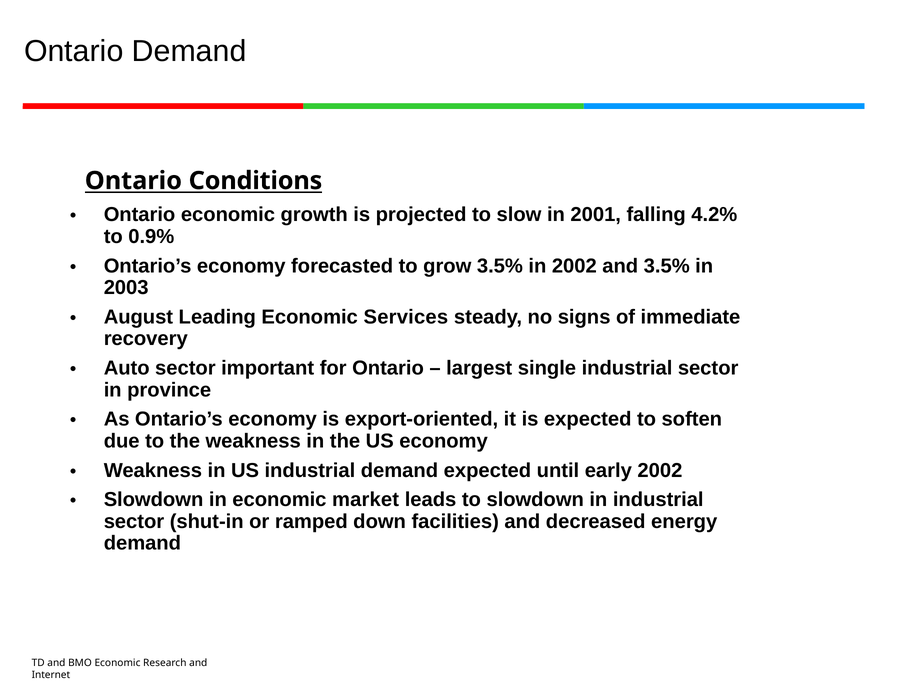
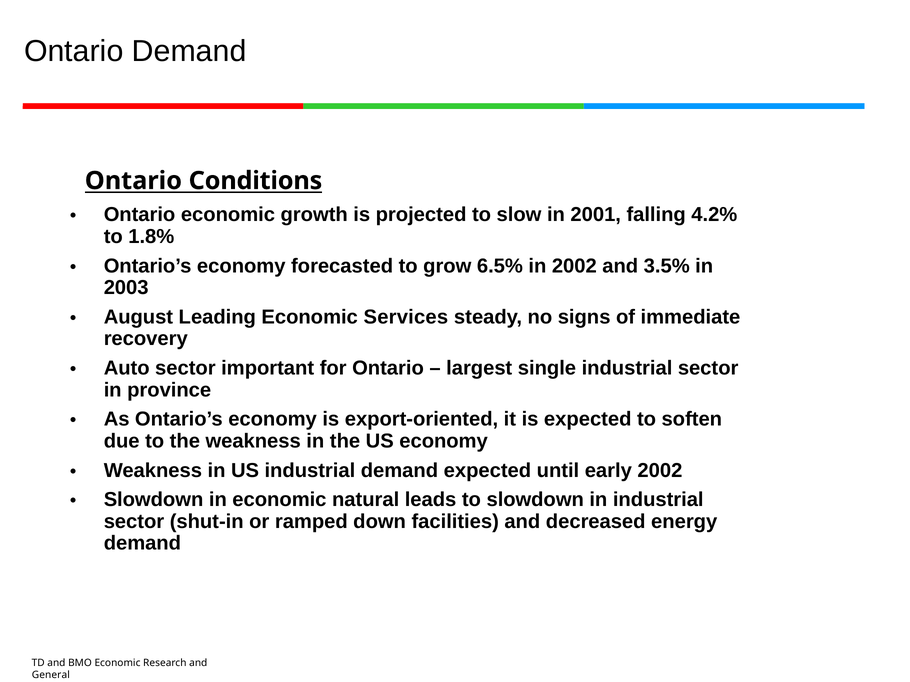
0.9%: 0.9% -> 1.8%
grow 3.5%: 3.5% -> 6.5%
market: market -> natural
Internet: Internet -> General
